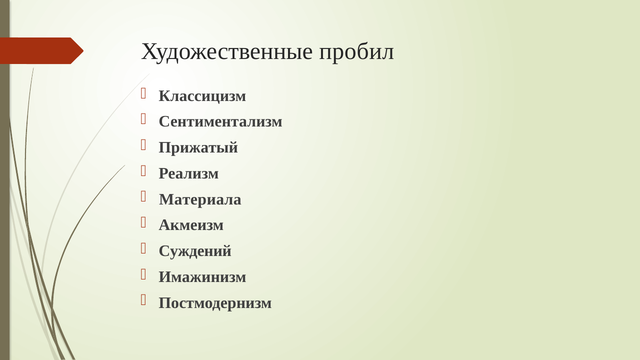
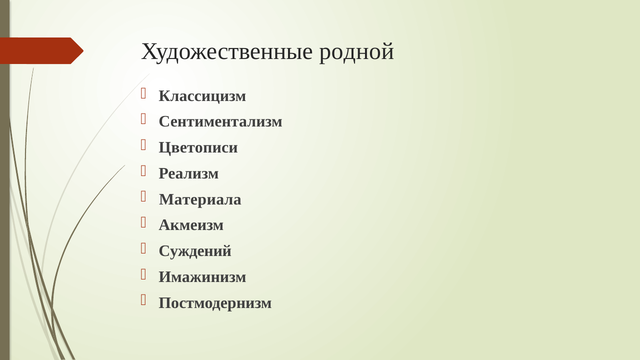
пробил: пробил -> родной
Прижатый: Прижатый -> Цветописи
